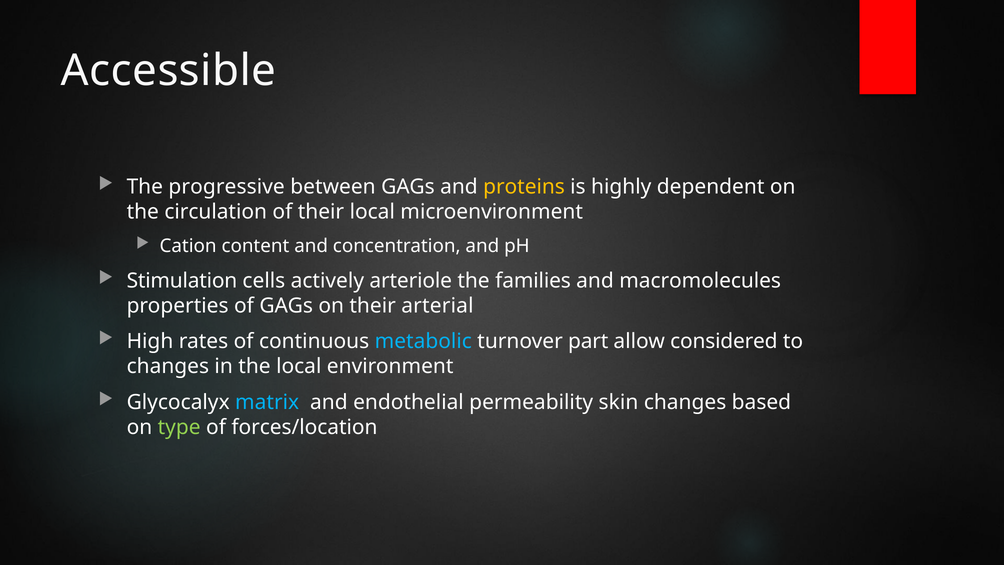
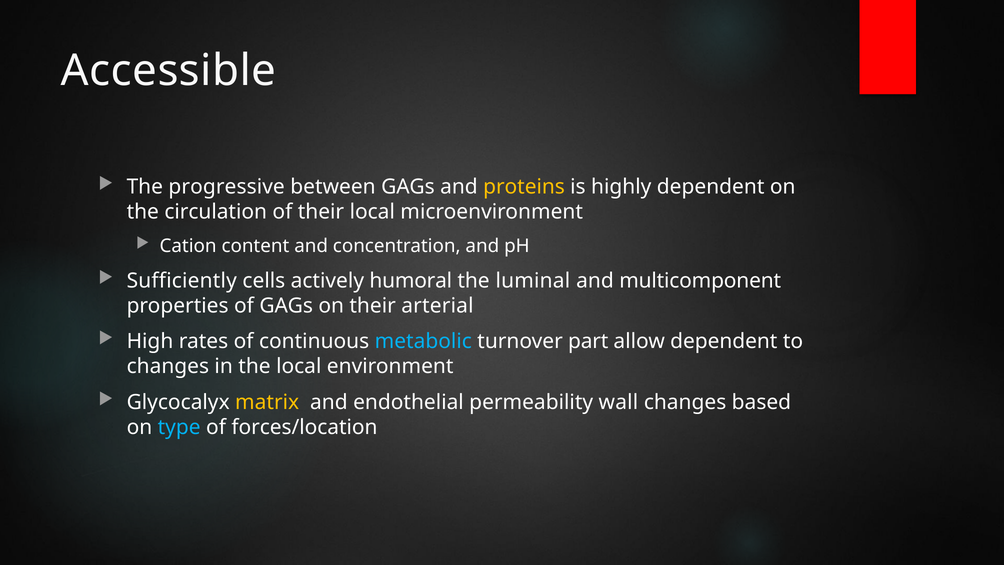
Stimulation: Stimulation -> Sufficiently
arteriole: arteriole -> humoral
families: families -> luminal
macromolecules: macromolecules -> multicomponent
allow considered: considered -> dependent
matrix colour: light blue -> yellow
skin: skin -> wall
type colour: light green -> light blue
